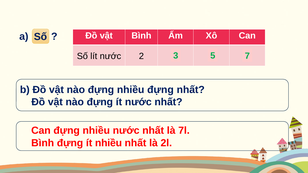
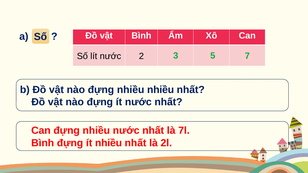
nhiều đựng: đựng -> nhiều
